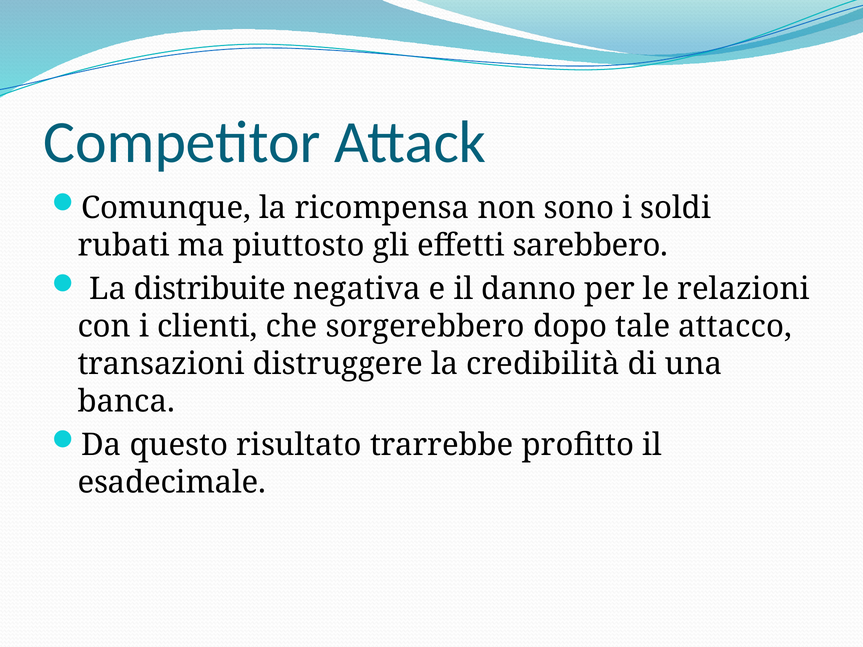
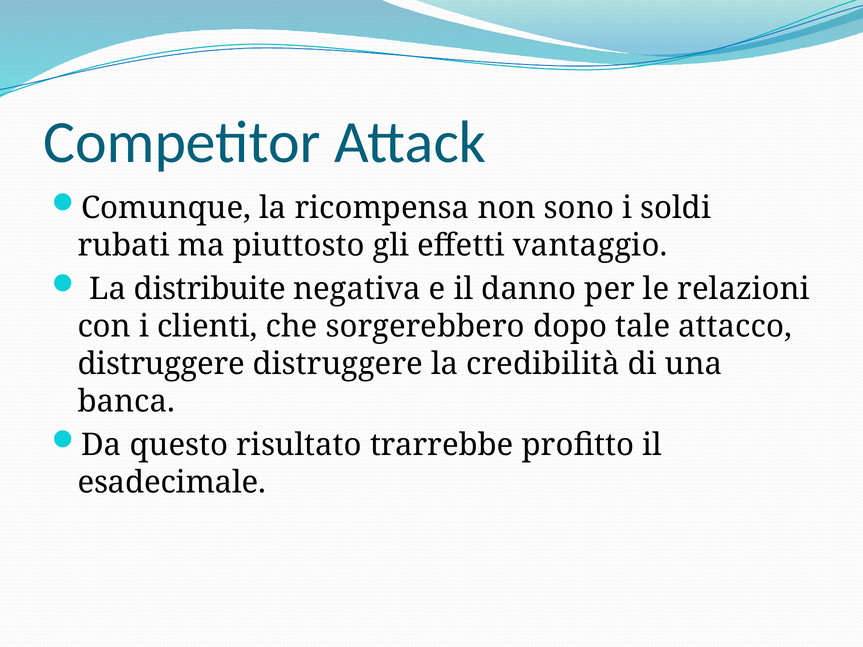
sarebbero: sarebbero -> vantaggio
transazioni at (161, 364): transazioni -> distruggere
